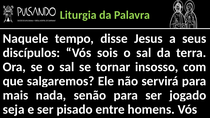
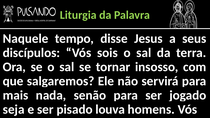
entre: entre -> louva
